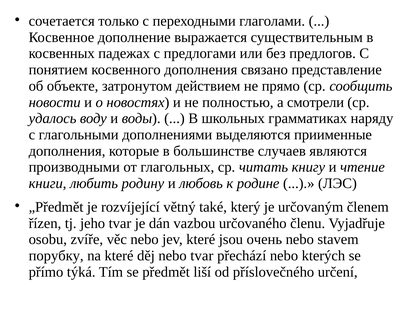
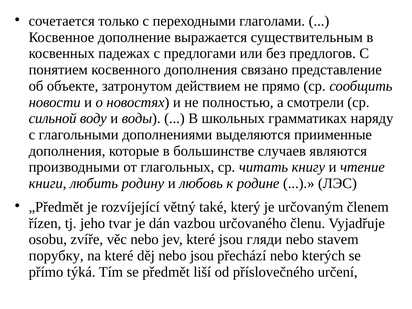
удалось: удалось -> сильной
очень: очень -> гляди
nebo tvar: tvar -> jsou
